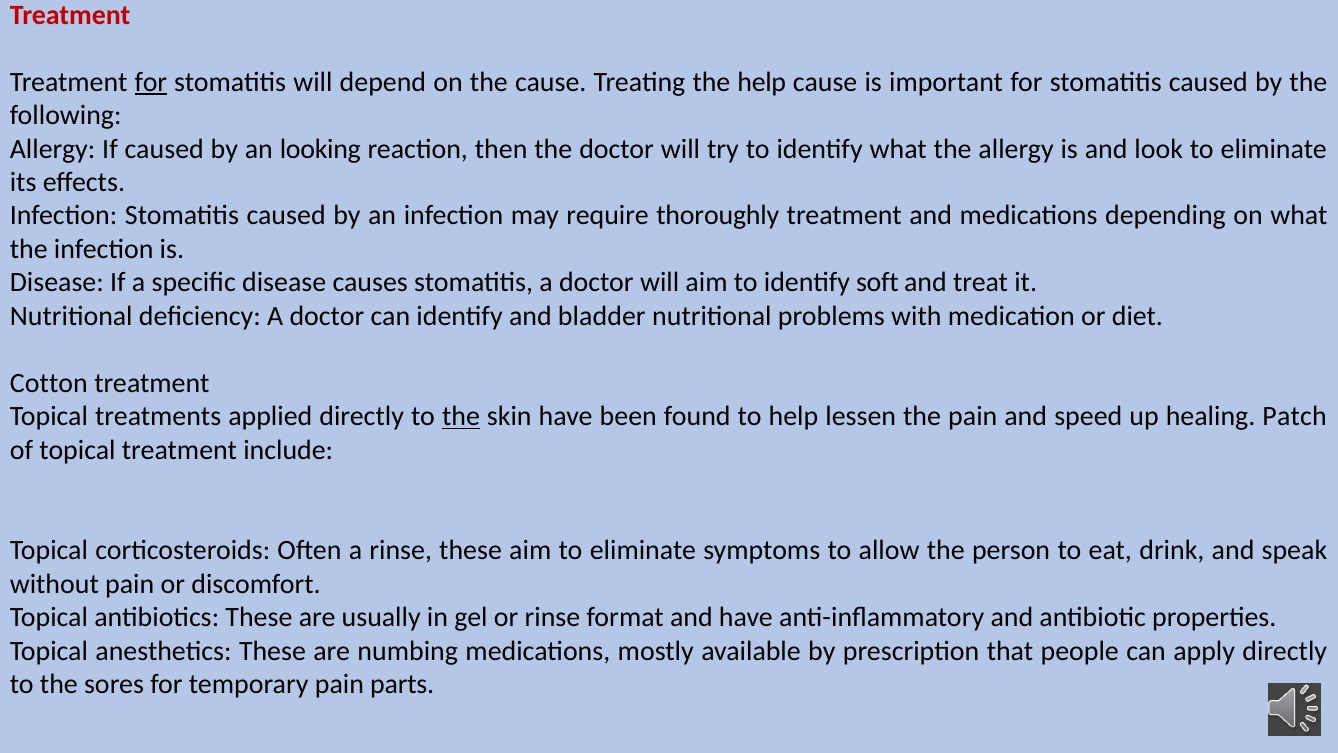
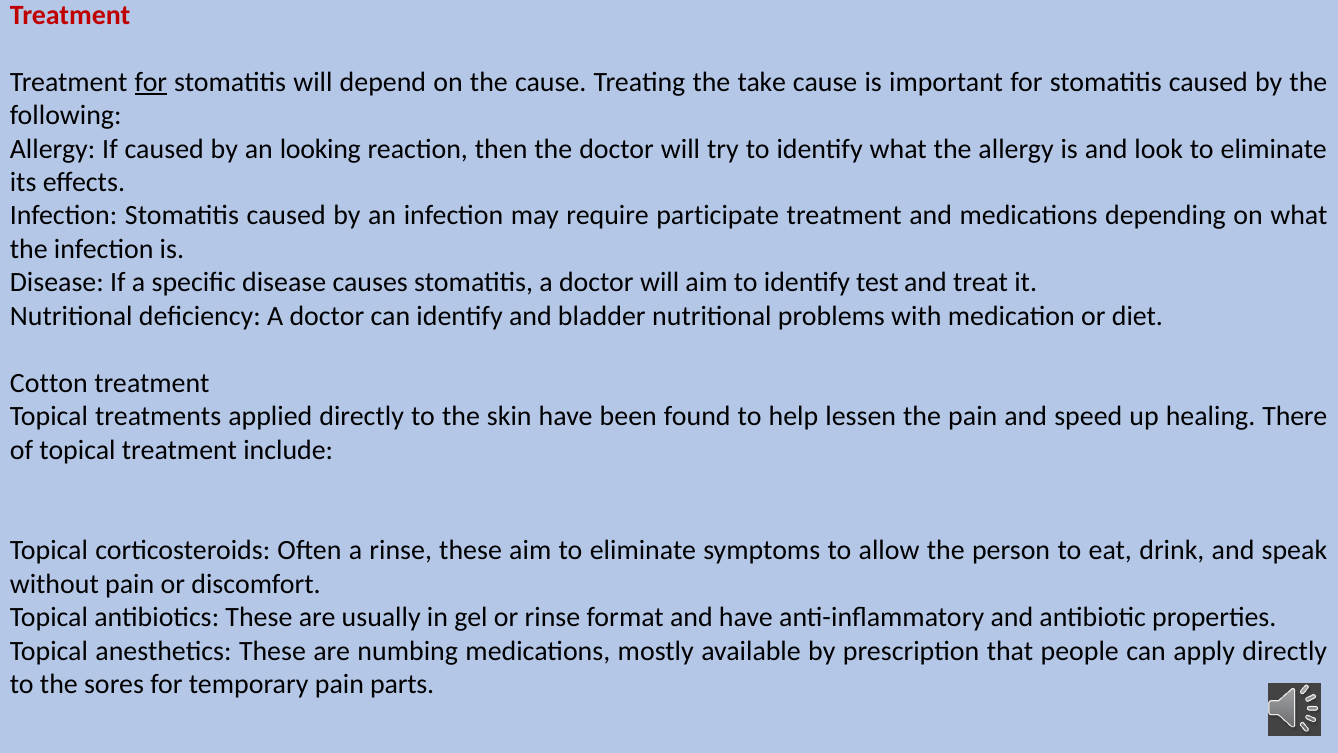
the help: help -> take
thoroughly: thoroughly -> participate
soft: soft -> test
the at (461, 416) underline: present -> none
Patch: Patch -> There
